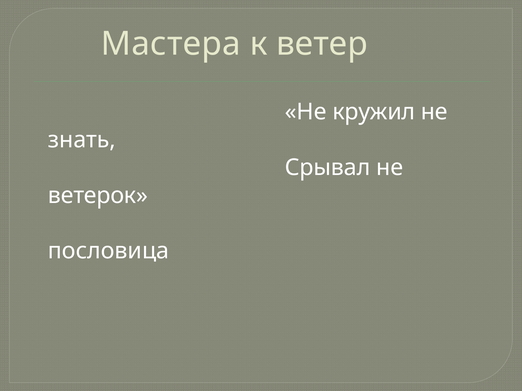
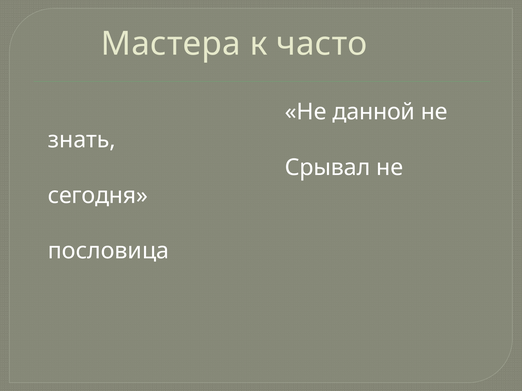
ветер: ветер -> часто
кружил: кружил -> данной
ветерок: ветерок -> сегодня
